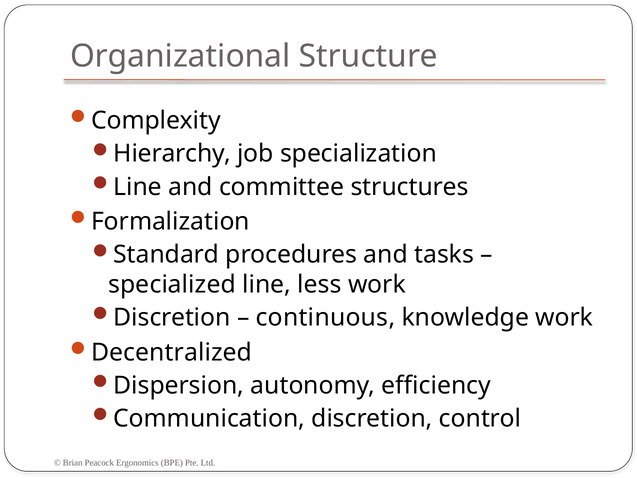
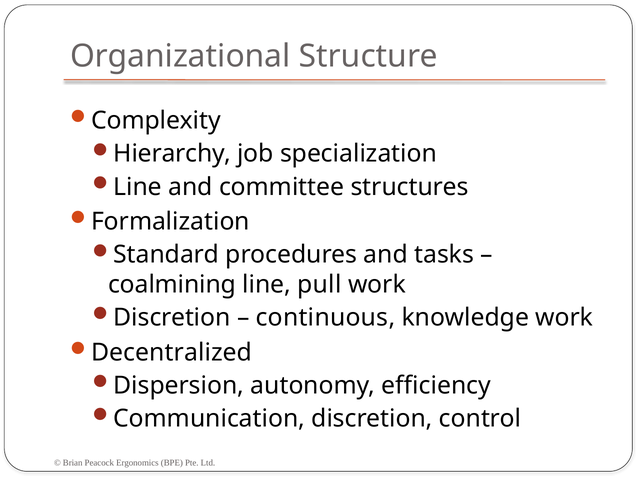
specialized: specialized -> coalmining
less: less -> pull
